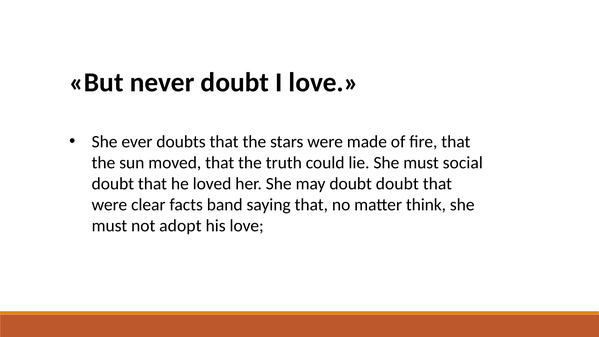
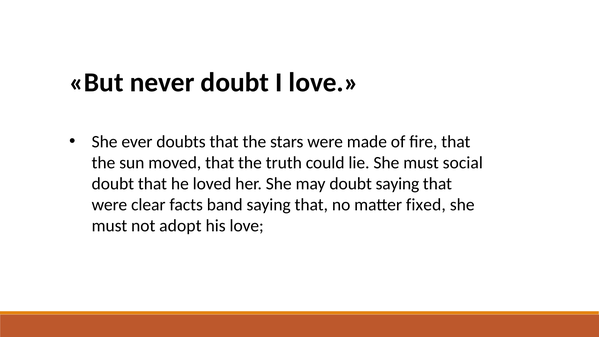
doubt doubt: doubt -> saying
think: think -> fixed
